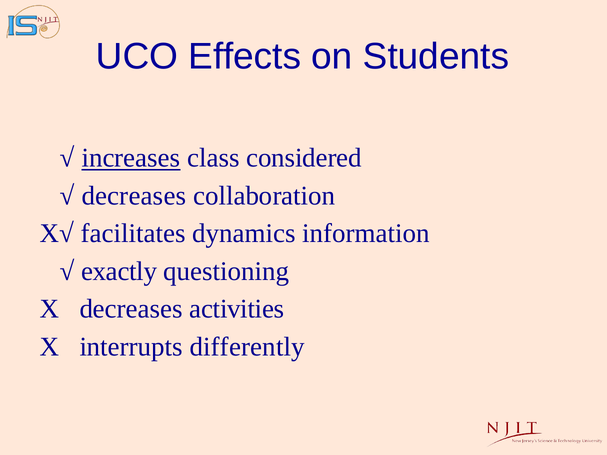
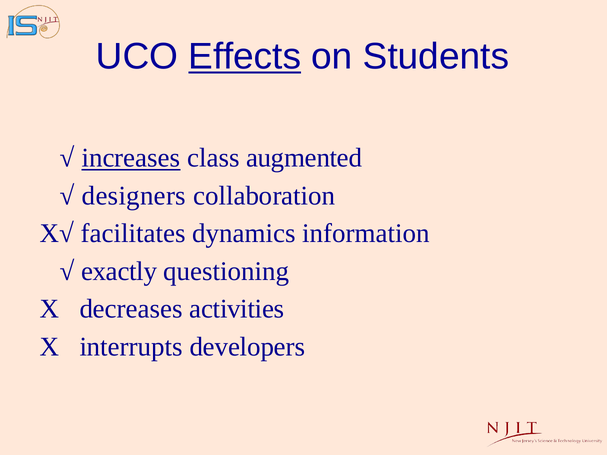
Effects underline: none -> present
considered: considered -> augmented
decreases at (134, 196): decreases -> designers
differently: differently -> developers
